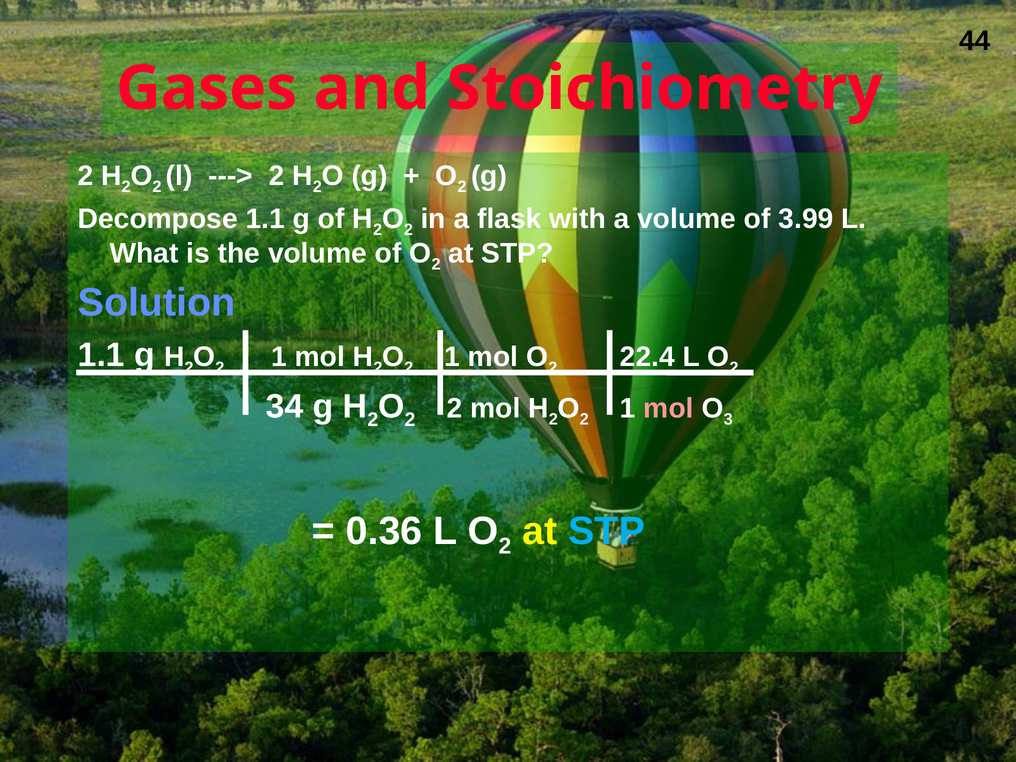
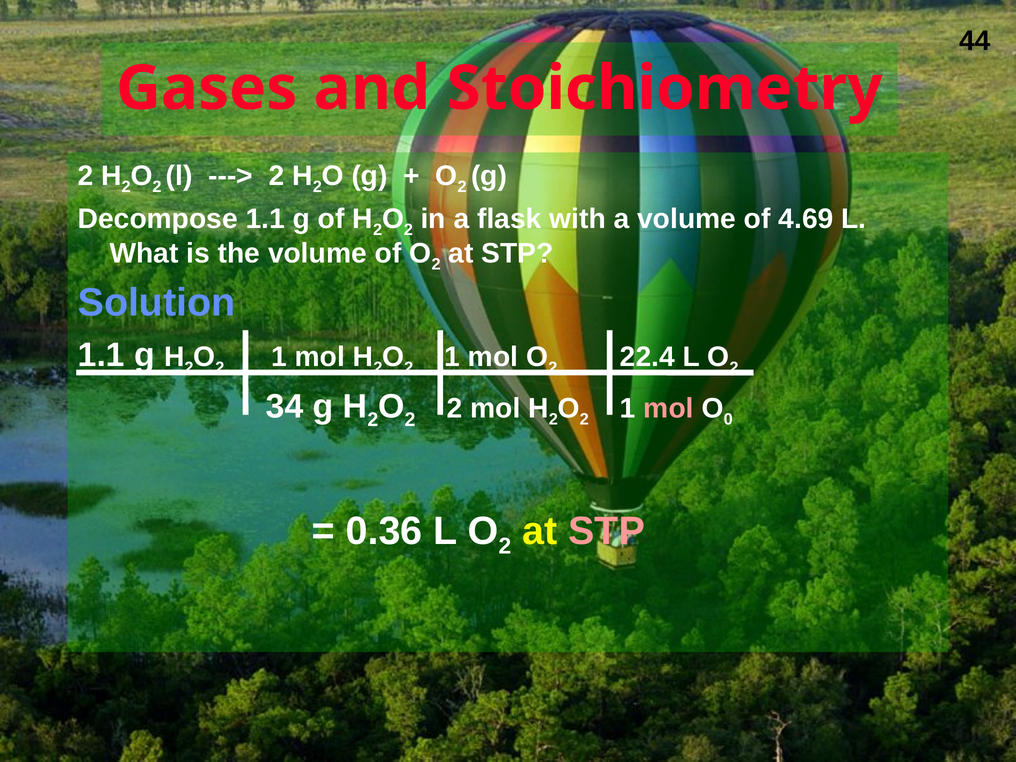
3.99: 3.99 -> 4.69
3: 3 -> 0
STP at (606, 531) colour: light blue -> pink
